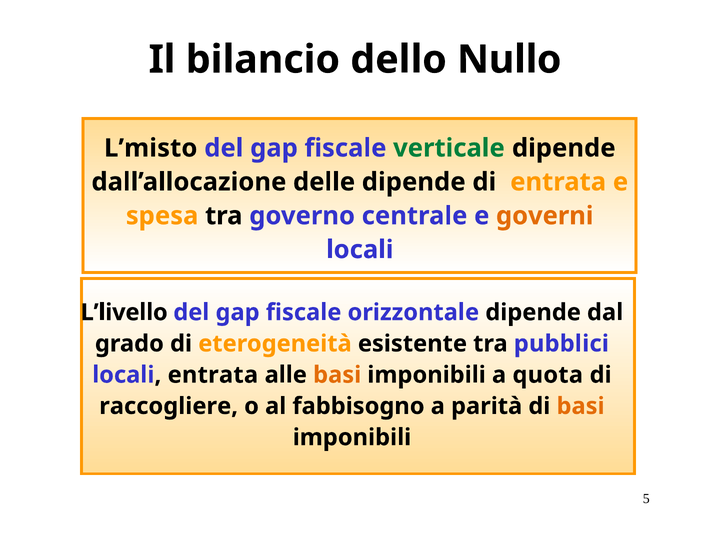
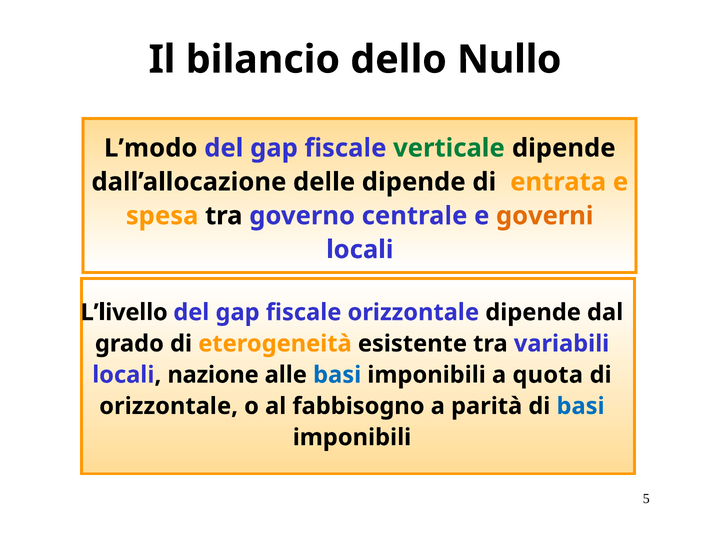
L’misto: L’misto -> L’modo
pubblici: pubblici -> variabili
locali entrata: entrata -> nazione
basi at (337, 375) colour: orange -> blue
raccogliere at (169, 406): raccogliere -> orizzontale
basi at (581, 406) colour: orange -> blue
